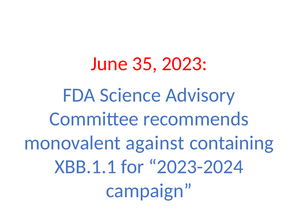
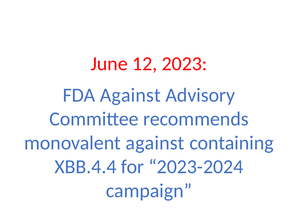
35: 35 -> 12
FDA Science: Science -> Against
XBB.1.1: XBB.1.1 -> XBB.4.4
